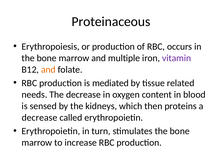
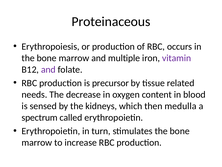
and at (48, 69) colour: orange -> purple
mediated: mediated -> precursor
proteins: proteins -> medulla
decrease at (40, 117): decrease -> spectrum
